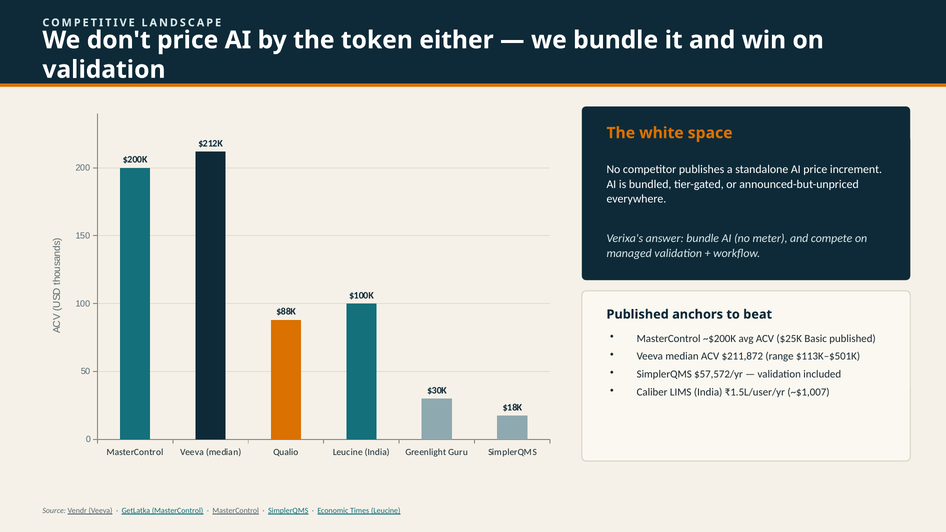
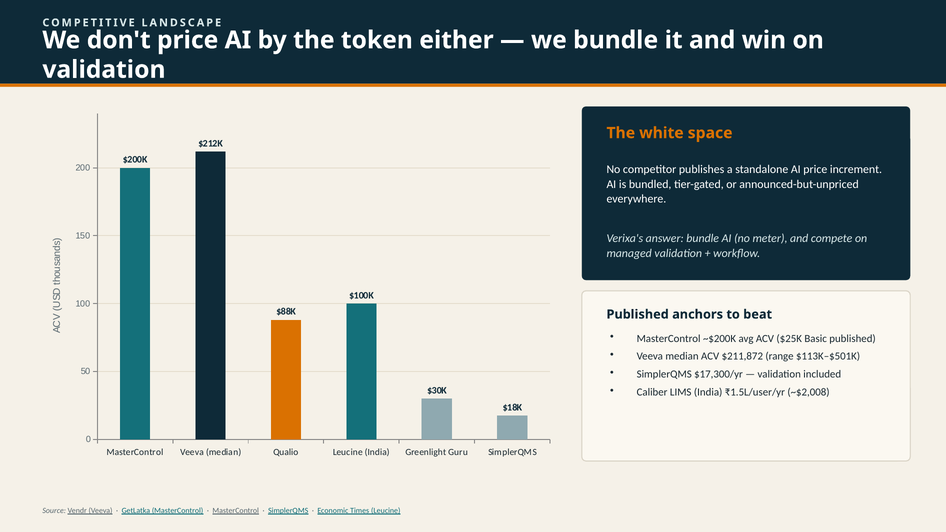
$57,572/yr: $57,572/yr -> $17,300/yr
~$1,007: ~$1,007 -> ~$2,008
